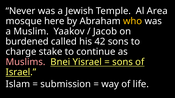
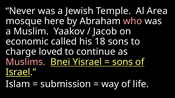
who colour: yellow -> pink
burdened: burdened -> economic
42: 42 -> 18
stake: stake -> loved
